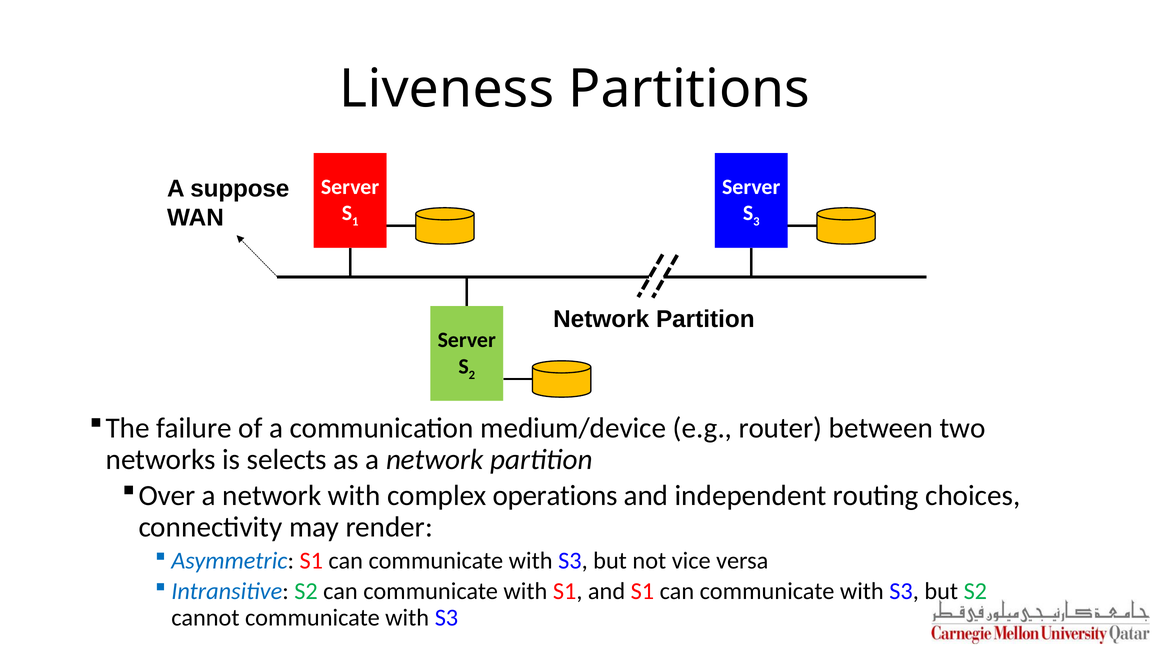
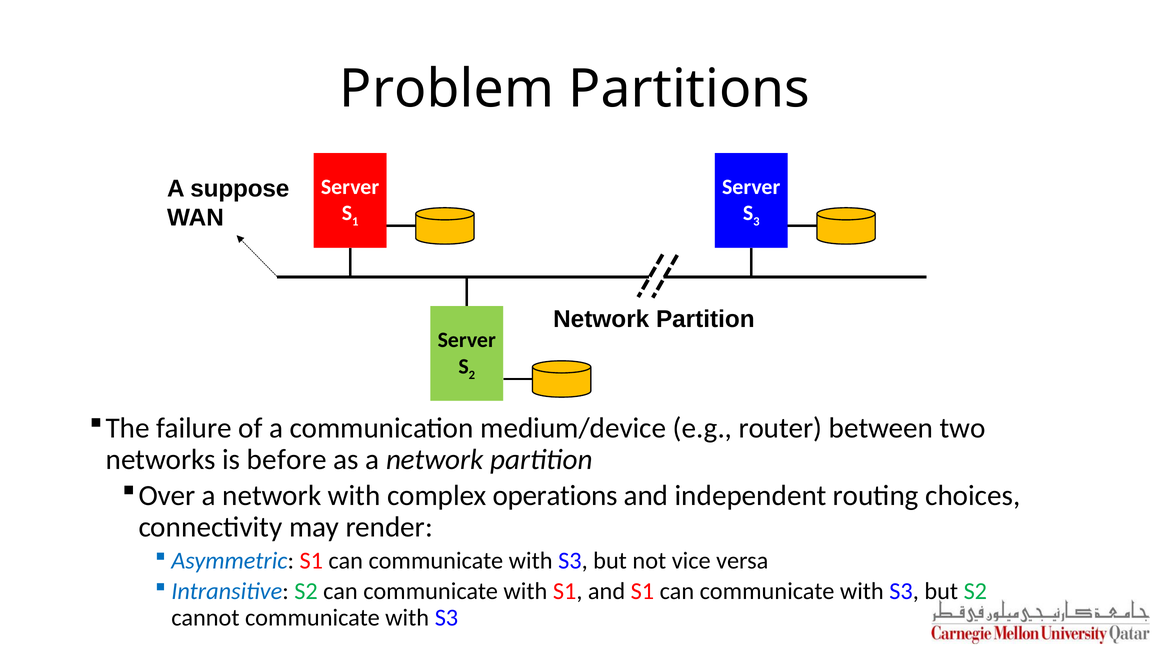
Liveness: Liveness -> Problem
selects: selects -> before
